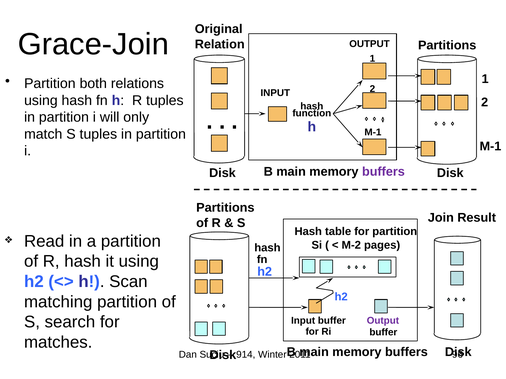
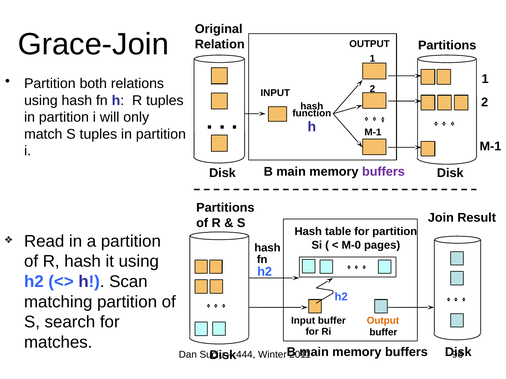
M-2: M-2 -> M-0
Output at (383, 321) colour: purple -> orange
914: 914 -> 444
